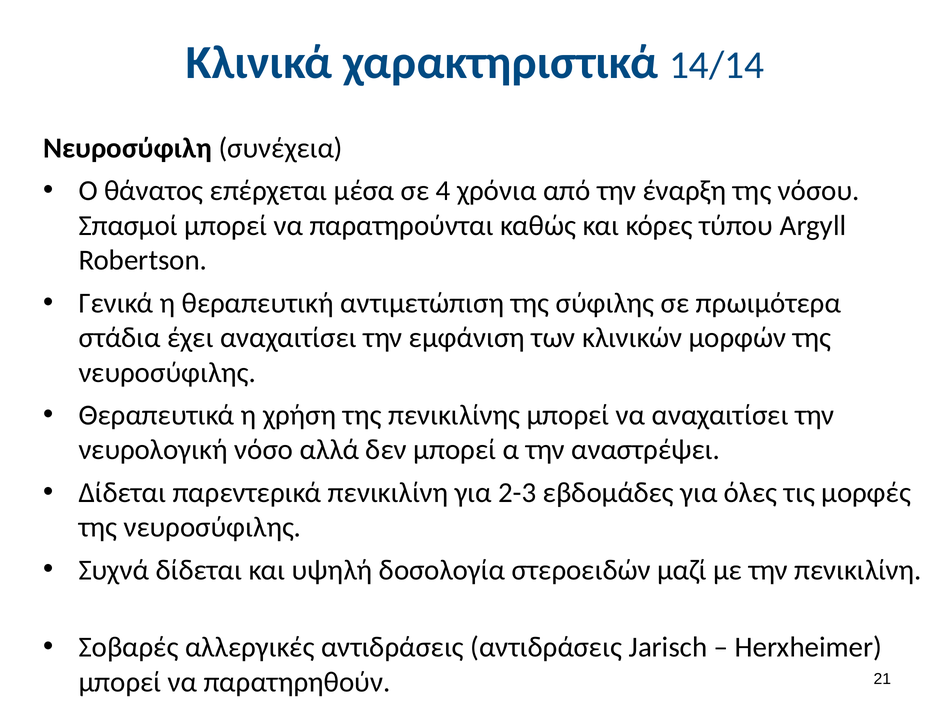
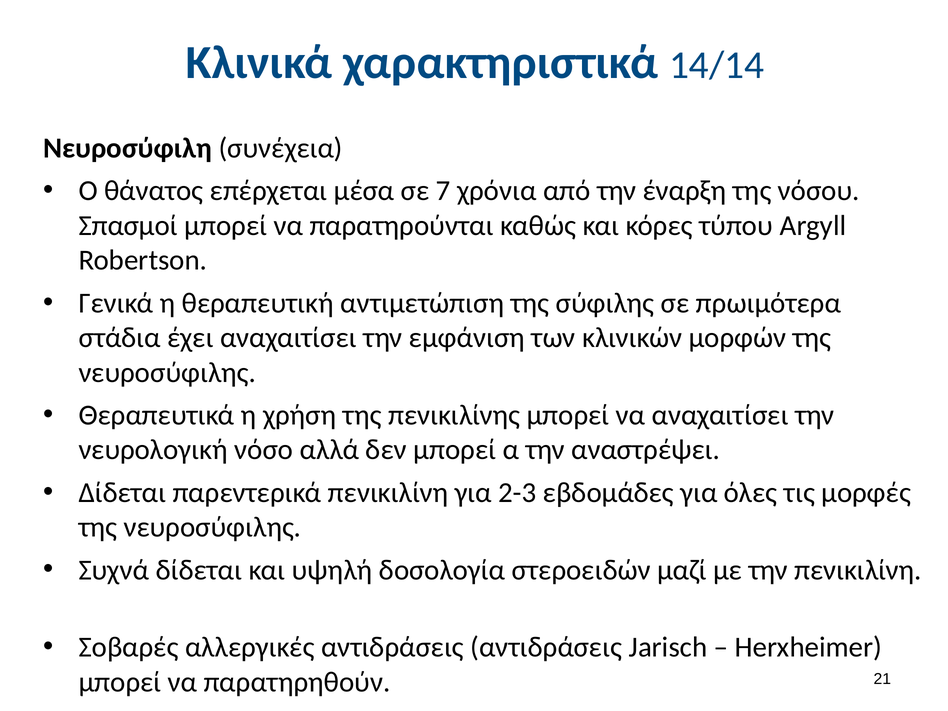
4: 4 -> 7
